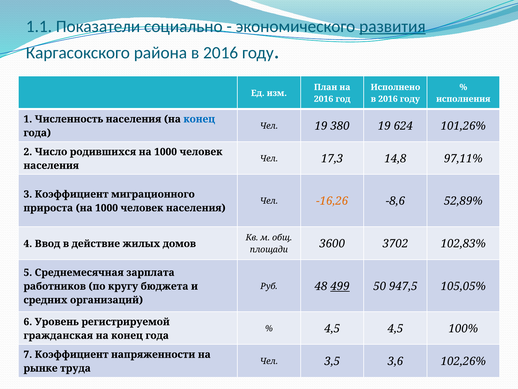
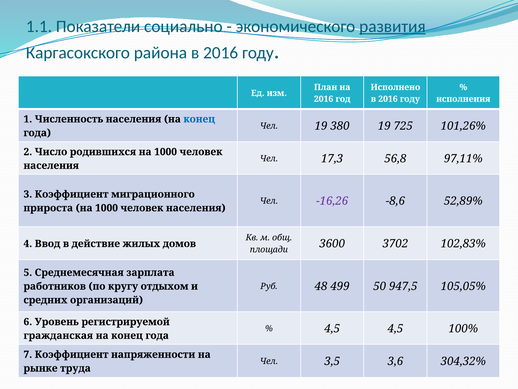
624: 624 -> 725
14,8: 14,8 -> 56,8
-16,26 colour: orange -> purple
бюджета: бюджета -> отдыхом
499 underline: present -> none
102,26%: 102,26% -> 304,32%
